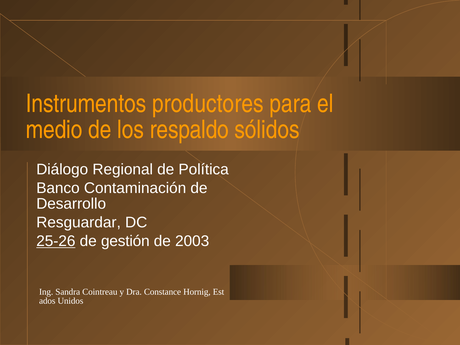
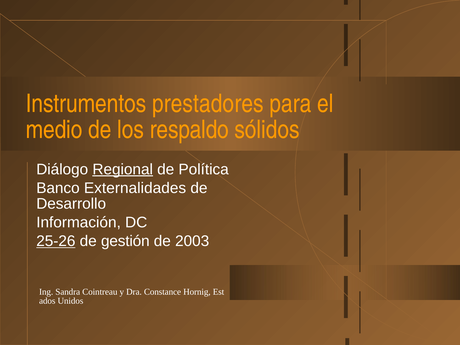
productores: productores -> prestadores
Regional underline: none -> present
Contaminación: Contaminación -> Externalidades
Resguardar: Resguardar -> Información
